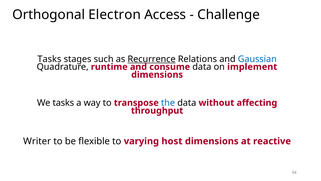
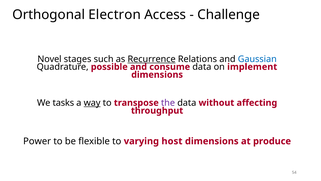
Tasks at (49, 59): Tasks -> Novel
runtime: runtime -> possible
way underline: none -> present
the colour: blue -> purple
Writer: Writer -> Power
reactive: reactive -> produce
